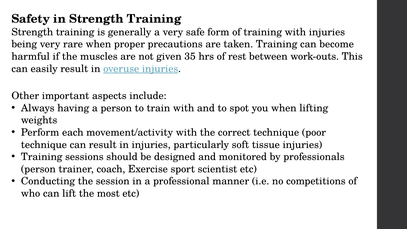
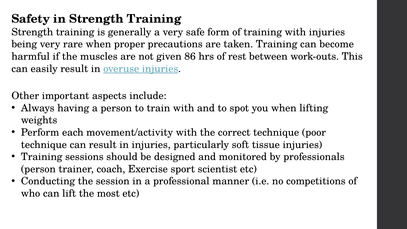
35: 35 -> 86
